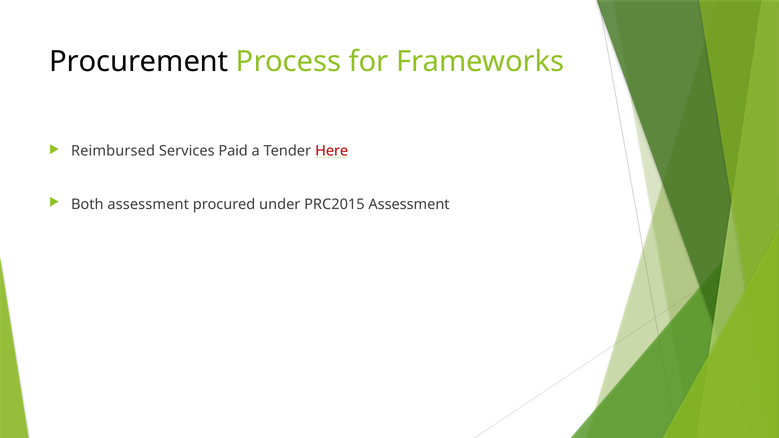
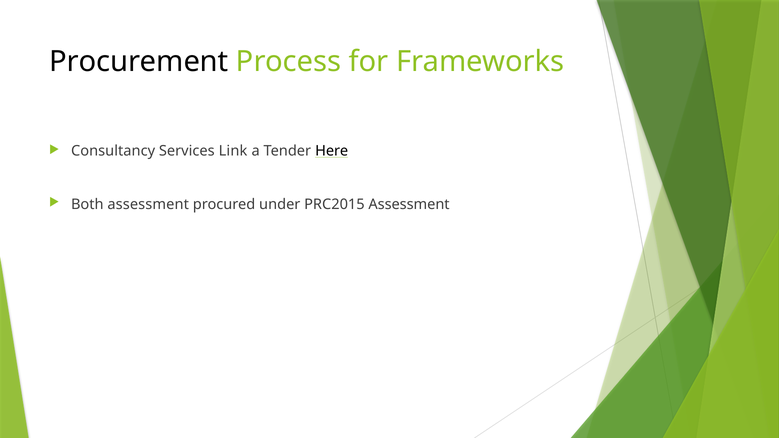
Reimbursed: Reimbursed -> Consultancy
Paid: Paid -> Link
Here colour: red -> black
